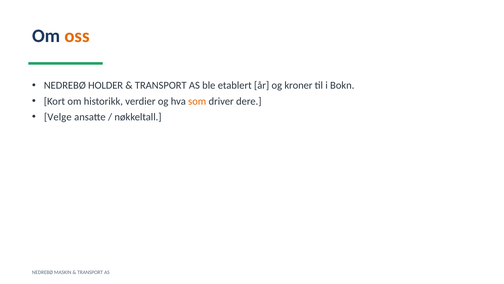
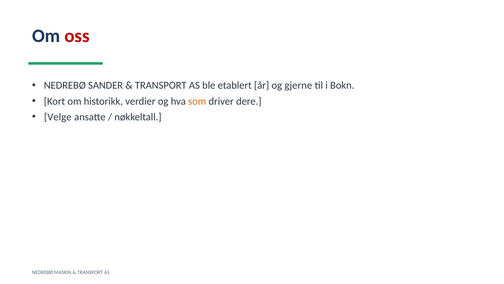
oss colour: orange -> red
HOLDER: HOLDER -> SANDER
kroner: kroner -> gjerne
